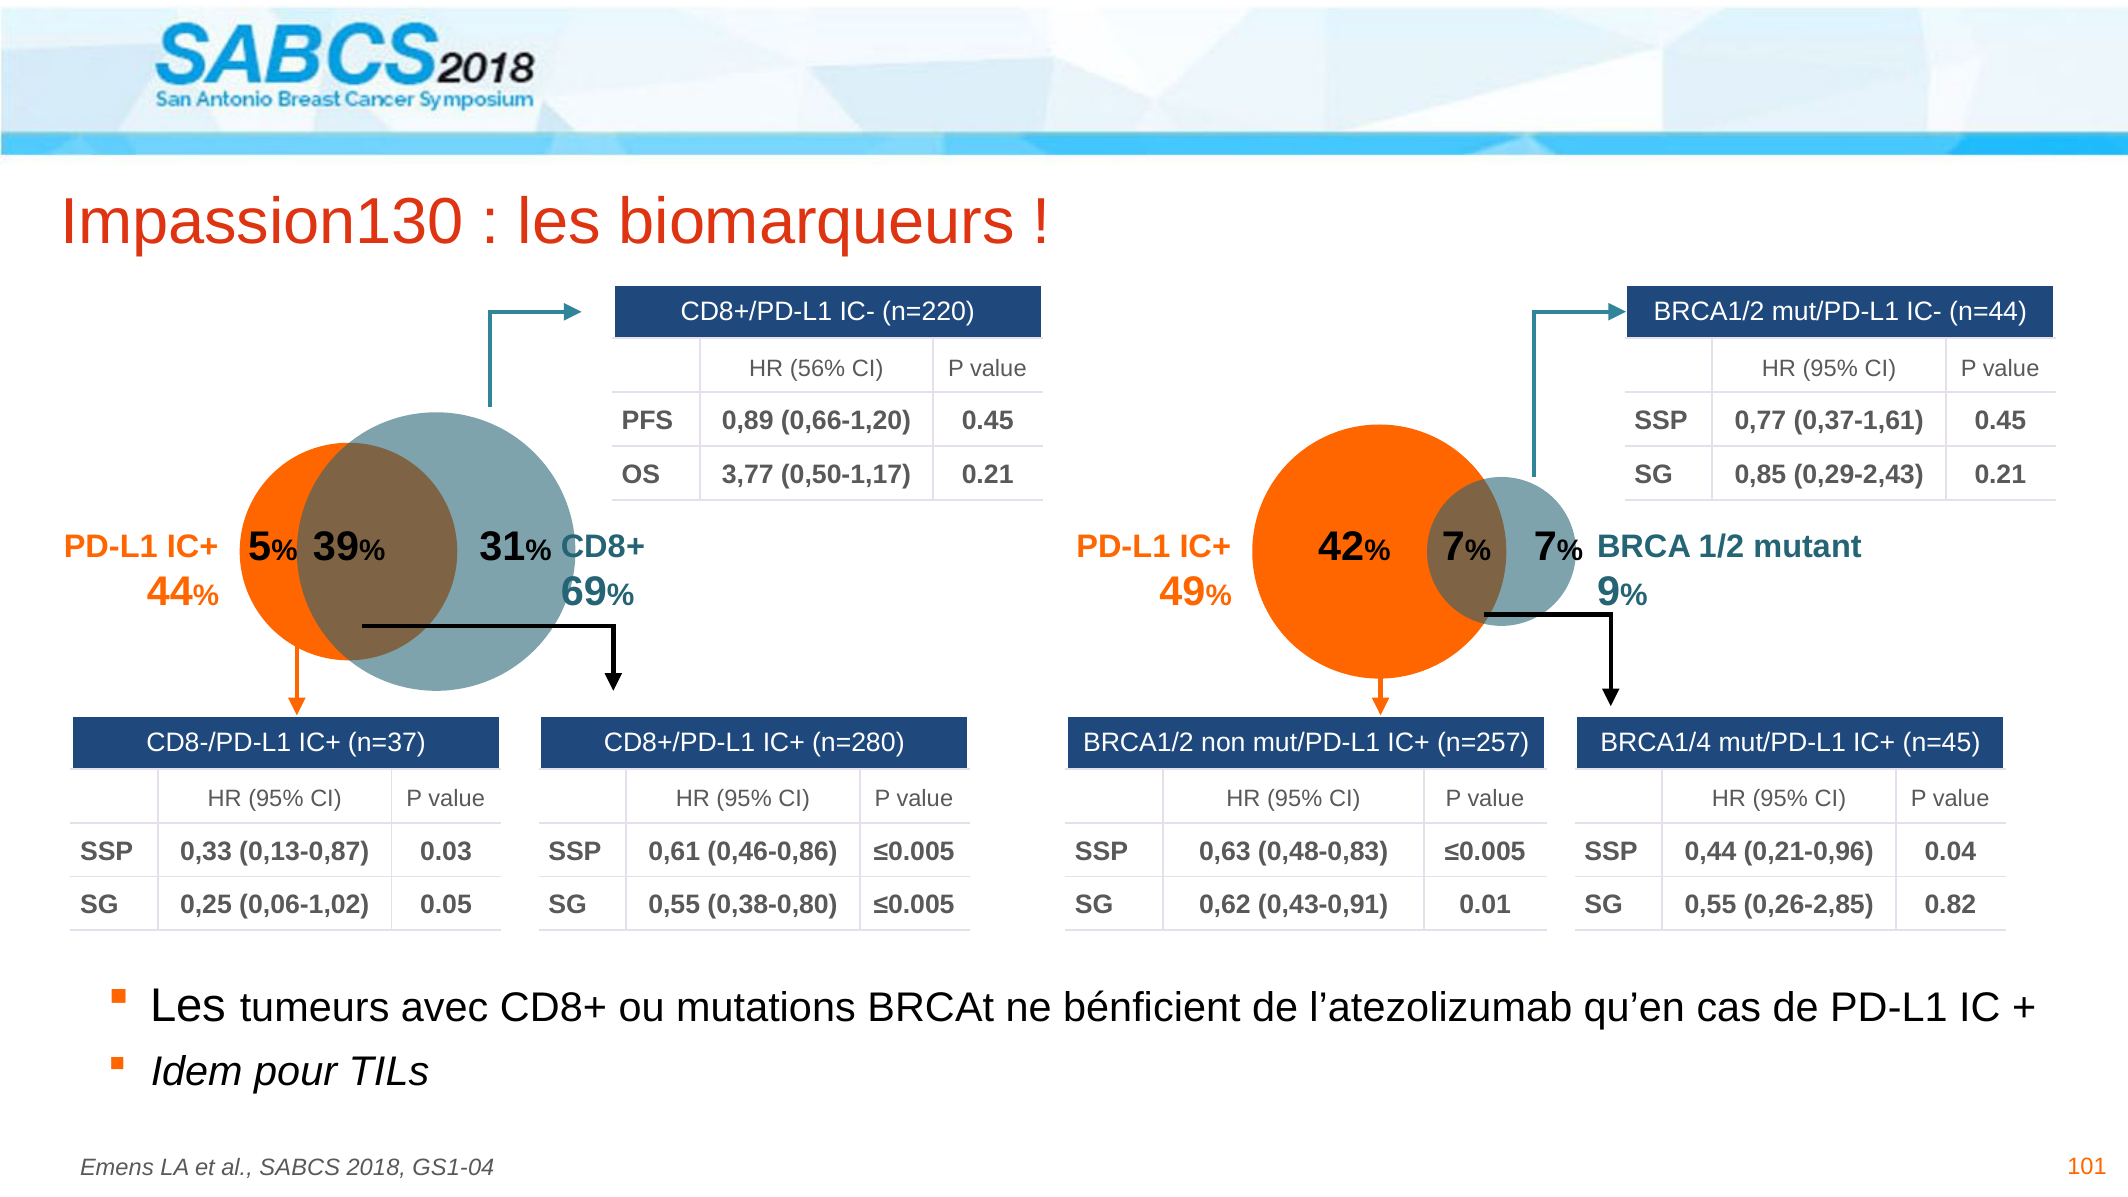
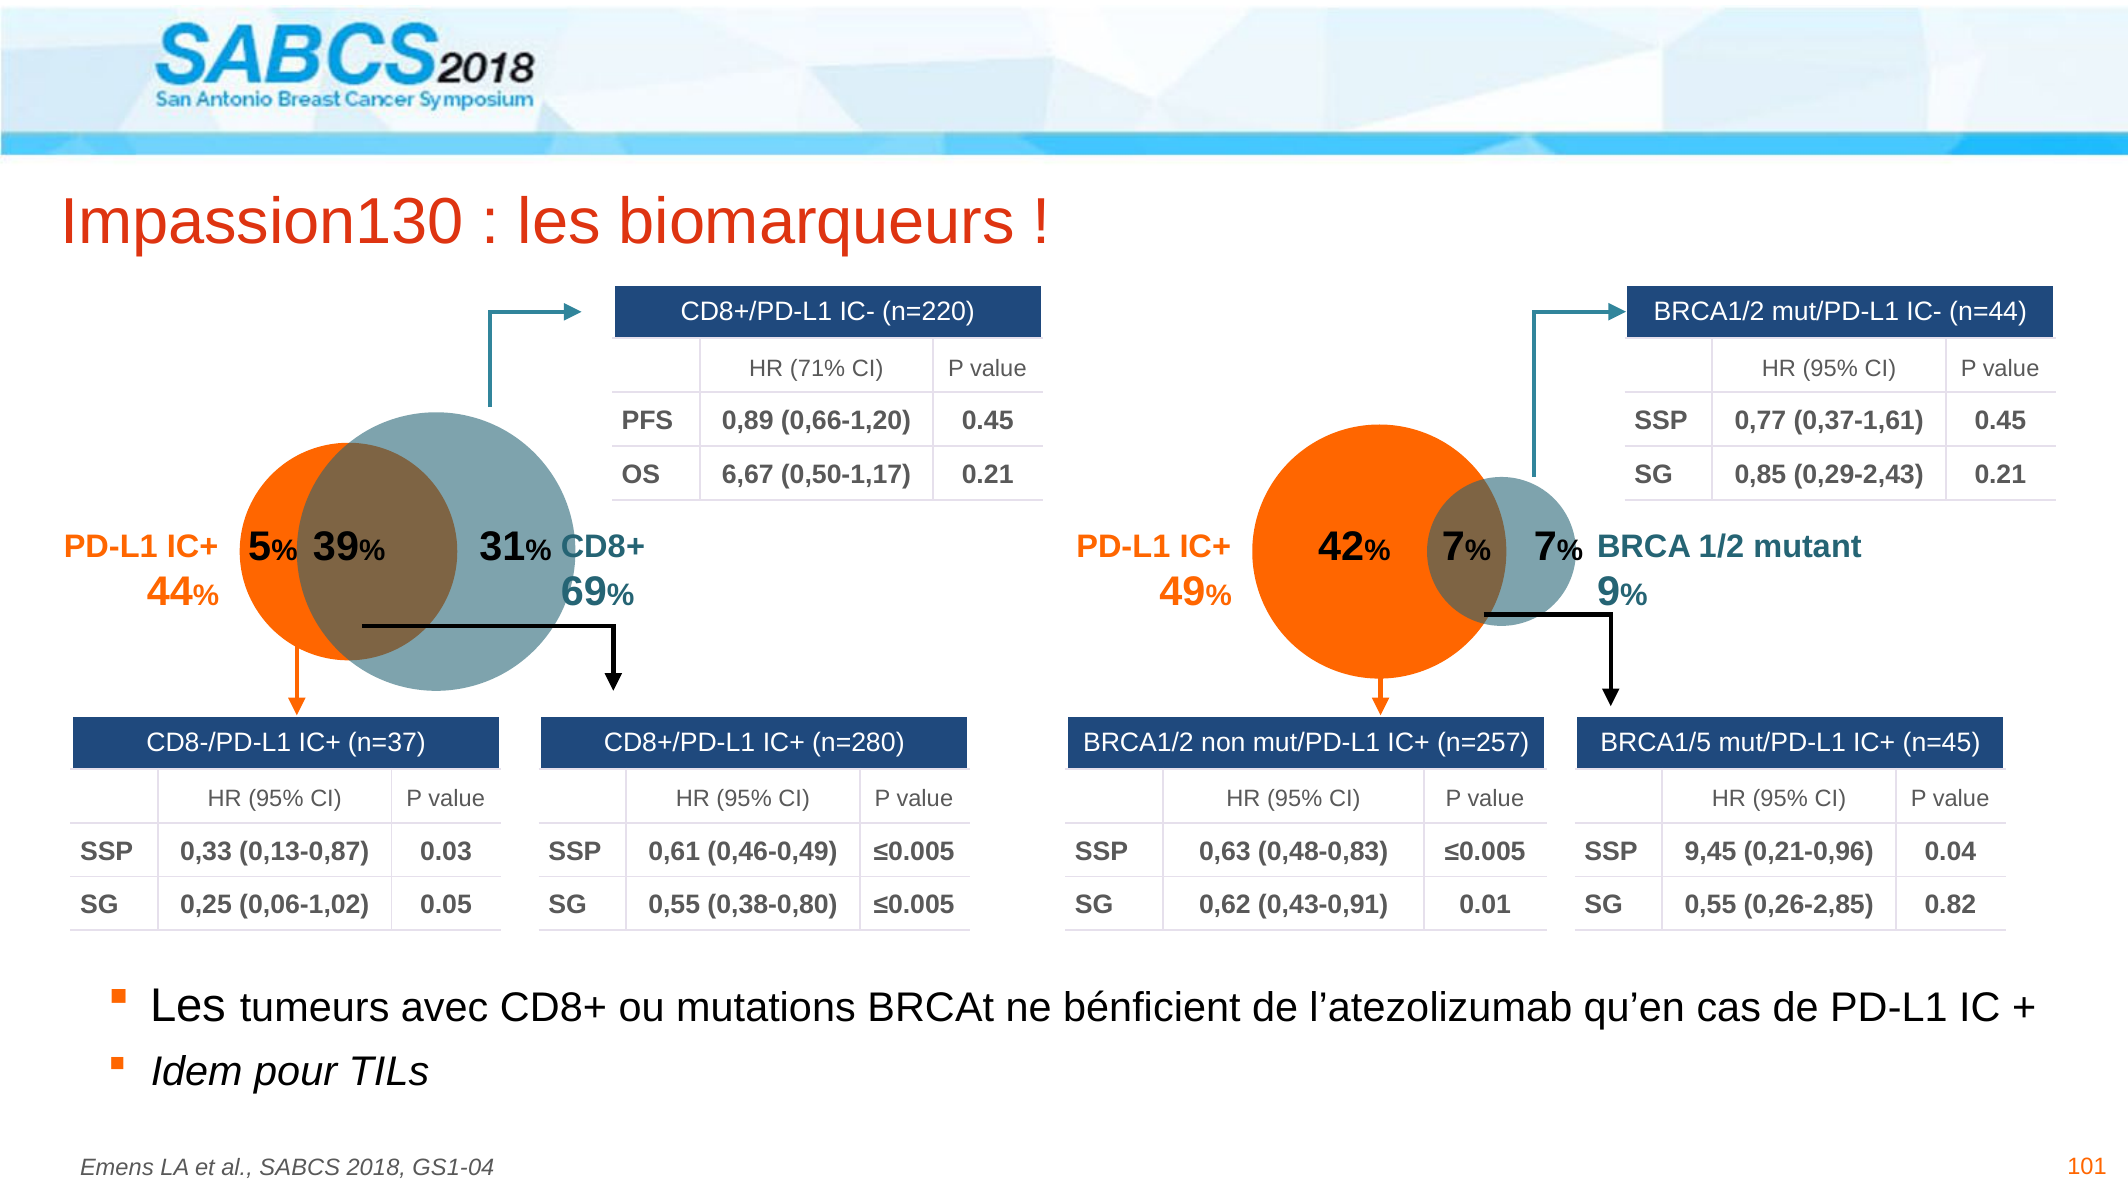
56%: 56% -> 71%
3,77: 3,77 -> 6,67
BRCA1/4: BRCA1/4 -> BRCA1/5
0,46-0,86: 0,46-0,86 -> 0,46-0,49
0,44: 0,44 -> 9,45
